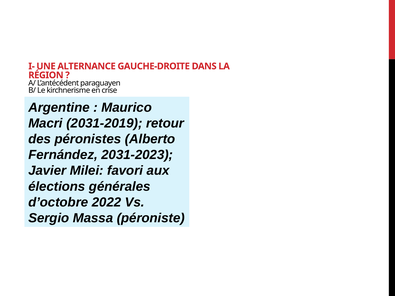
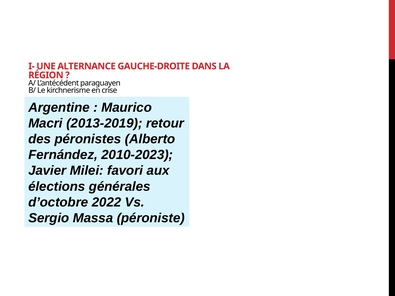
2031-2019: 2031-2019 -> 2013-2019
2031-2023: 2031-2023 -> 2010-2023
